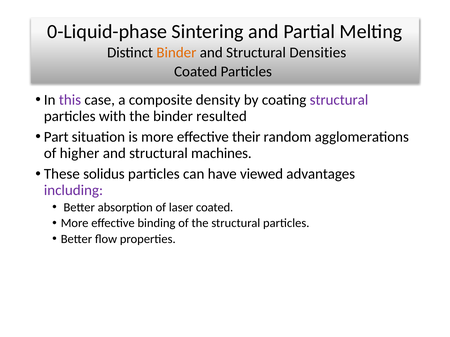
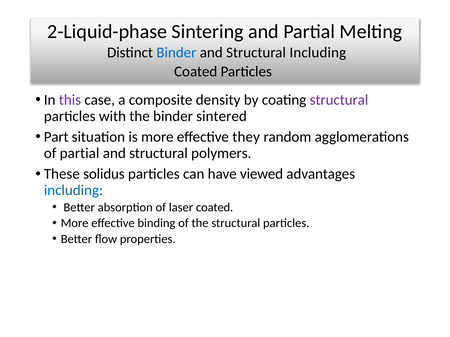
0-Liquid-phase: 0-Liquid-phase -> 2-Liquid-phase
Binder at (176, 53) colour: orange -> blue
Structural Densities: Densities -> Including
resulted: resulted -> sintered
their: their -> they
of higher: higher -> partial
machines: machines -> polymers
including at (73, 190) colour: purple -> blue
